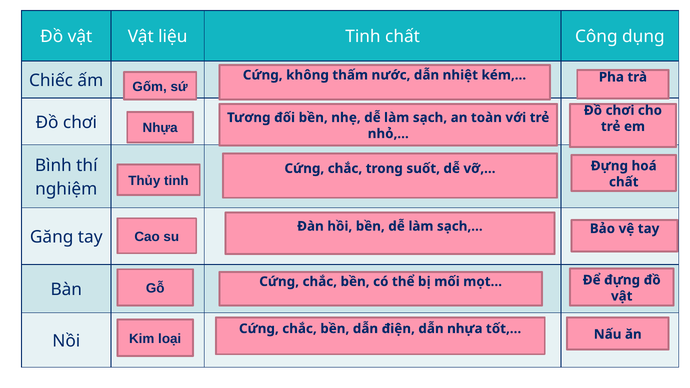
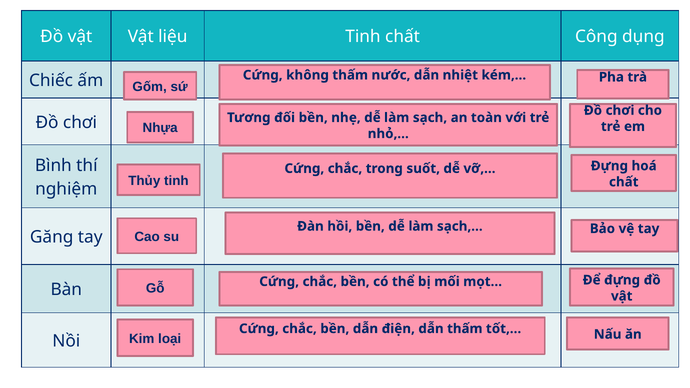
dẫn nhựa: nhựa -> thấm
